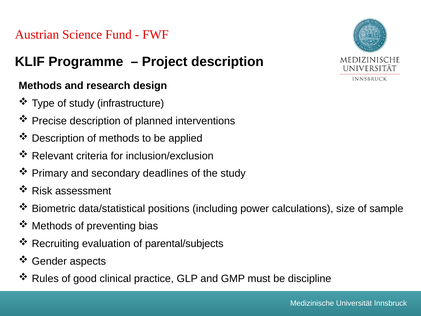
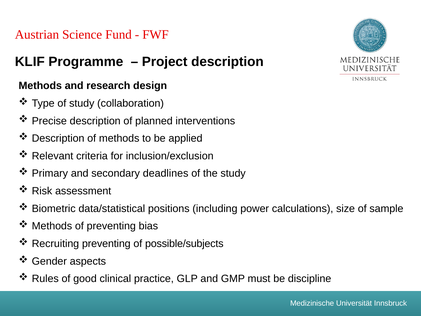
infrastructure: infrastructure -> collaboration
Recruiting evaluation: evaluation -> preventing
parental/subjects: parental/subjects -> possible/subjects
